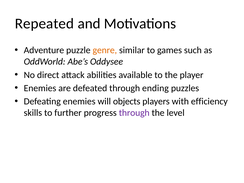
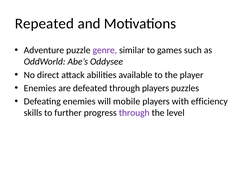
genre colour: orange -> purple
through ending: ending -> players
objects: objects -> mobile
